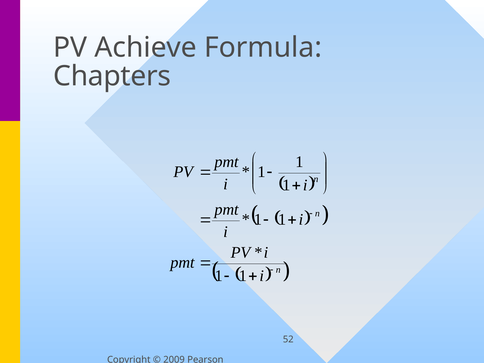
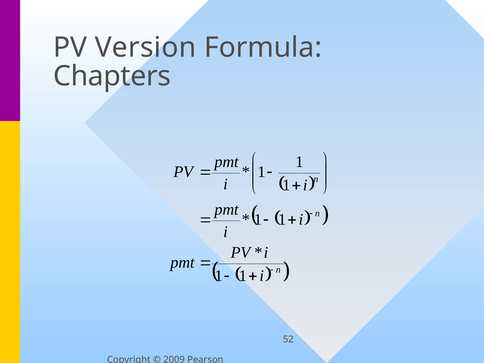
Achieve: Achieve -> Version
